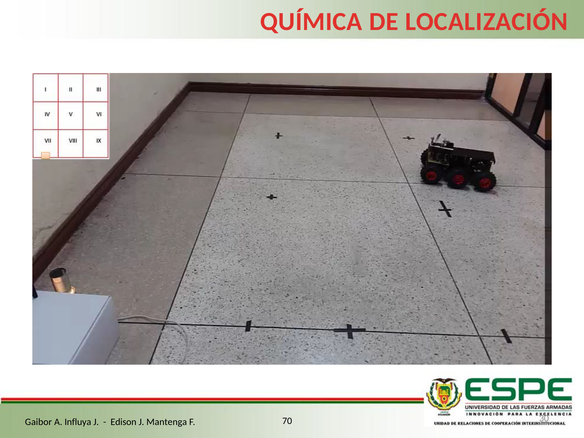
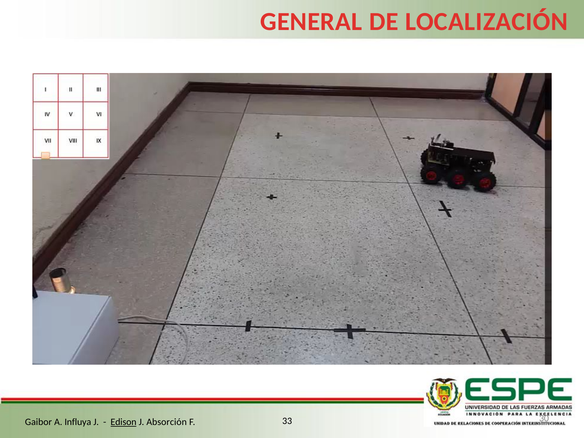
QUÍMICA: QUÍMICA -> GENERAL
Edison underline: none -> present
Mantenga: Mantenga -> Absorción
70: 70 -> 33
